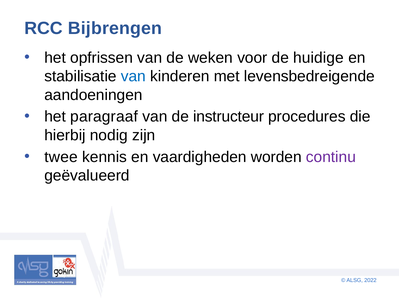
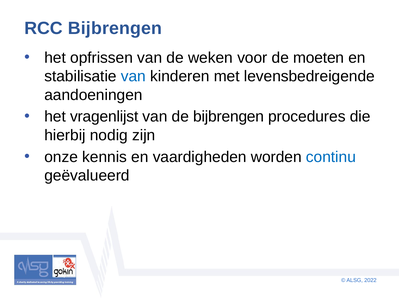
huidige: huidige -> moeten
paragraaf: paragraaf -> vragenlijst
de instructeur: instructeur -> bijbrengen
twee: twee -> onze
continu colour: purple -> blue
